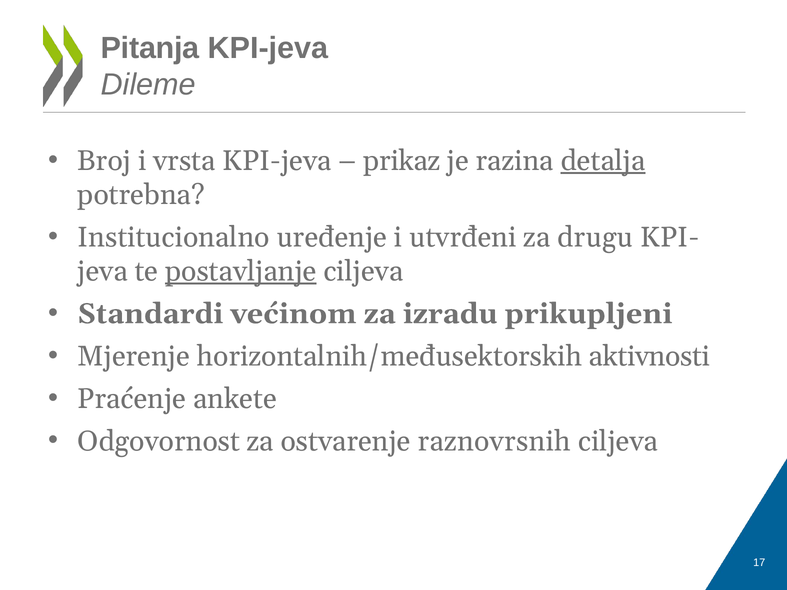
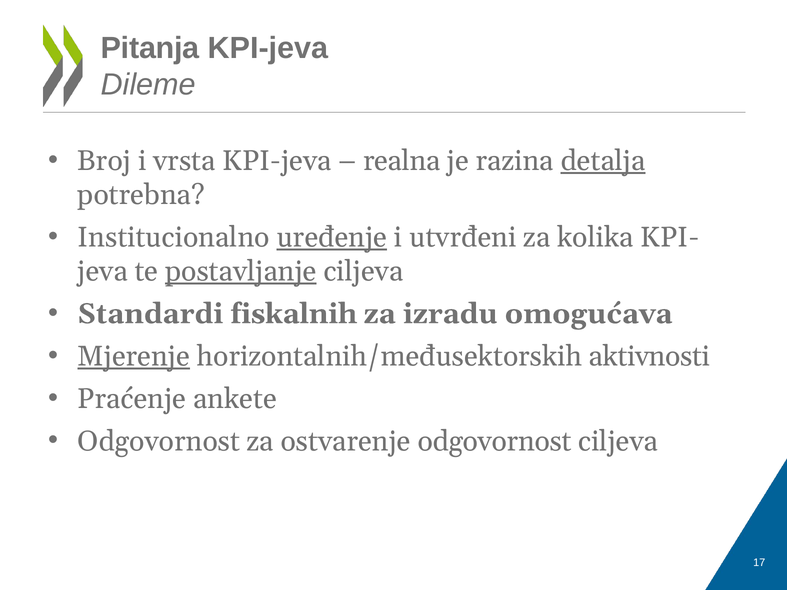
prikaz: prikaz -> realna
uređenje underline: none -> present
drugu: drugu -> kolika
većinom: većinom -> fiskalnih
prikupljeni: prikupljeni -> omogućava
Mjerenje underline: none -> present
ostvarenje raznovrsnih: raznovrsnih -> odgovornost
